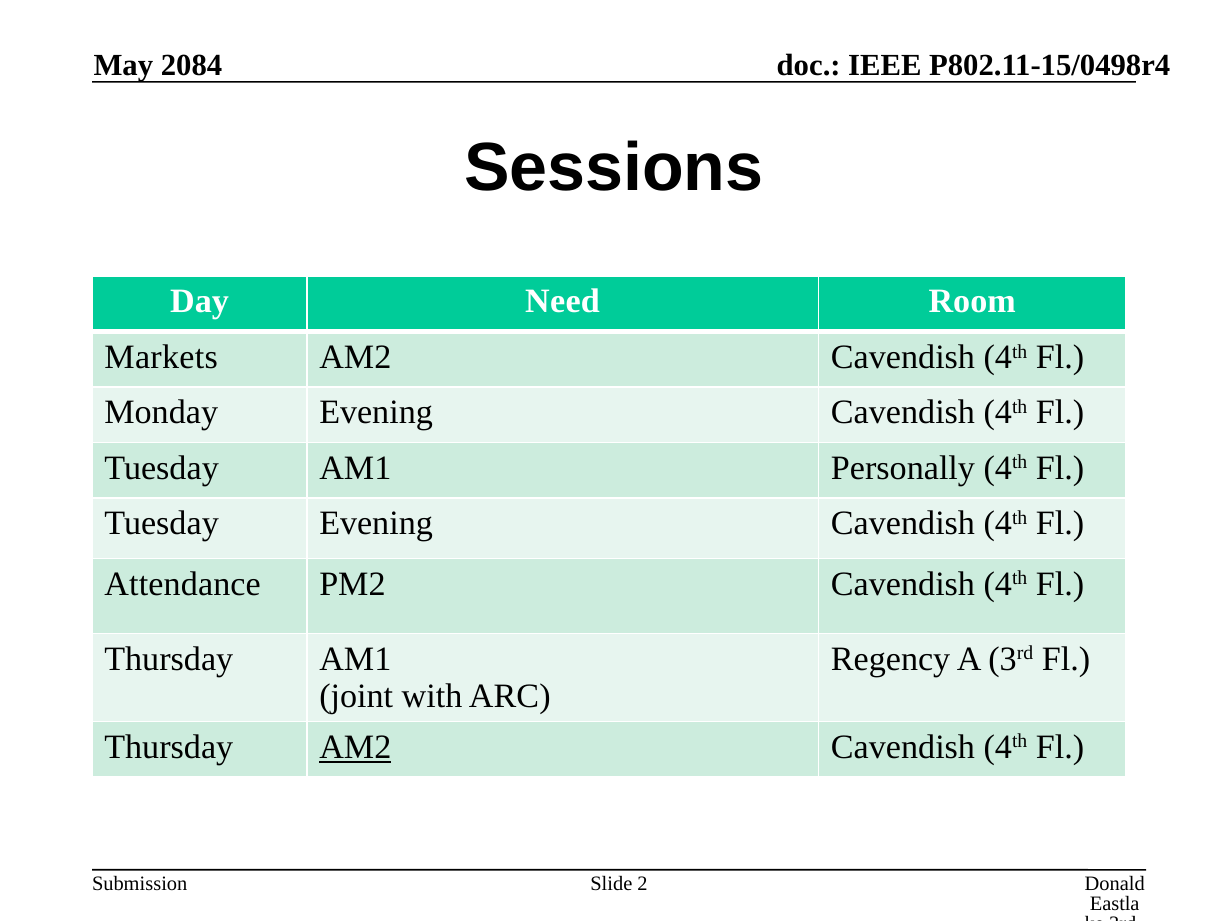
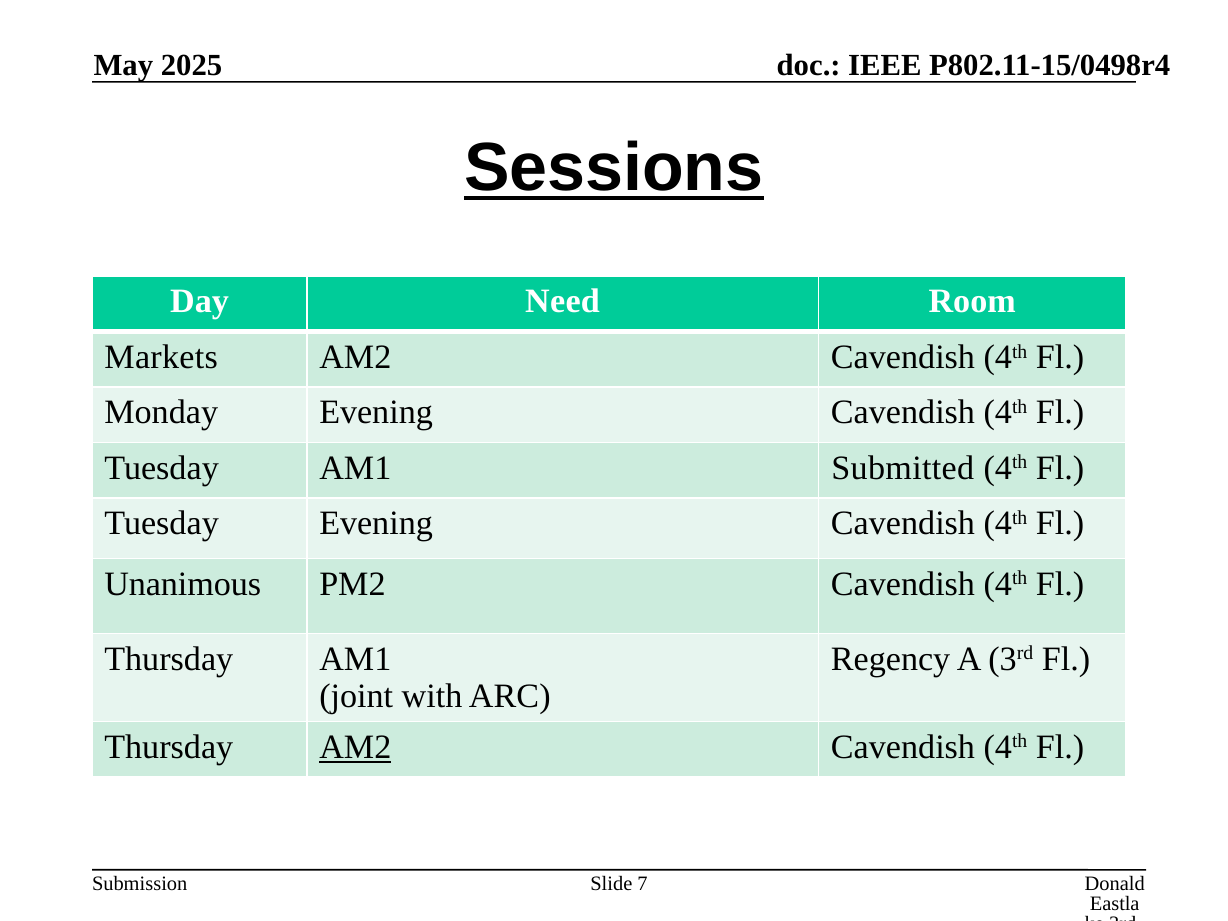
2084: 2084 -> 2025
Sessions underline: none -> present
Personally: Personally -> Submitted
Attendance: Attendance -> Unanimous
2: 2 -> 7
